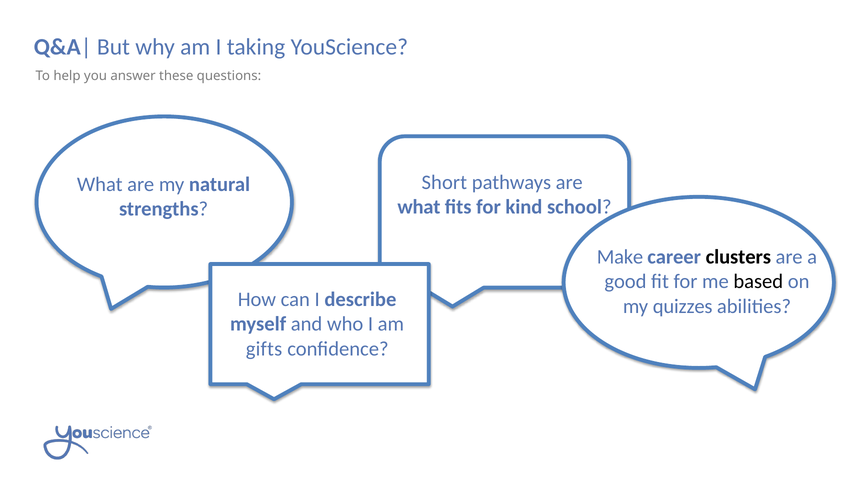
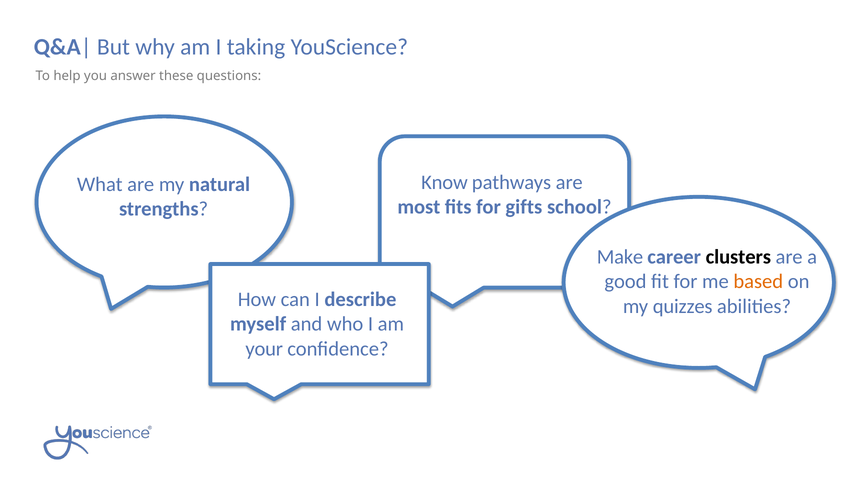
Short: Short -> Know
what at (419, 207): what -> most
kind: kind -> gifts
based colour: black -> orange
gifts: gifts -> your
